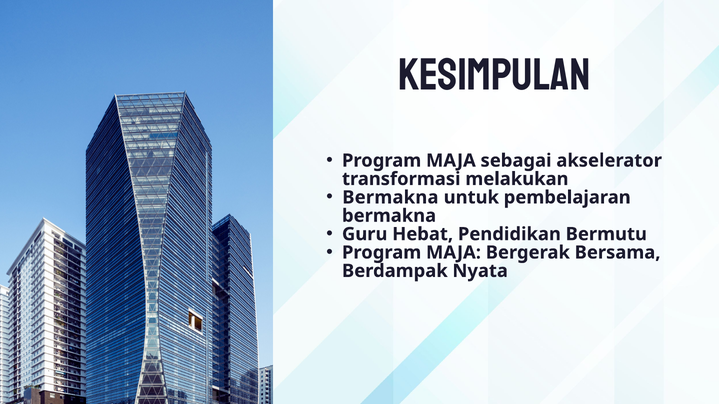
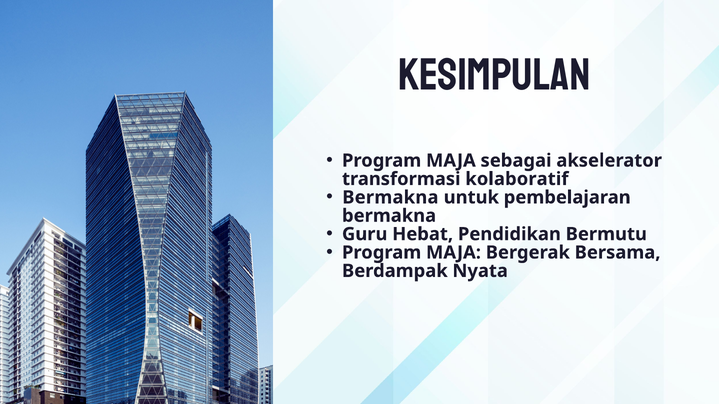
melakukan: melakukan -> kolaboratif
